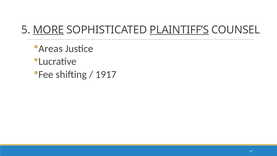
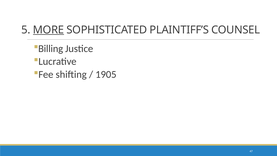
PLAINTIFF’S underline: present -> none
Areas: Areas -> Billing
1917: 1917 -> 1905
